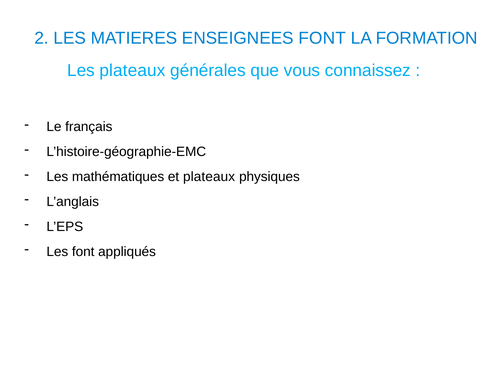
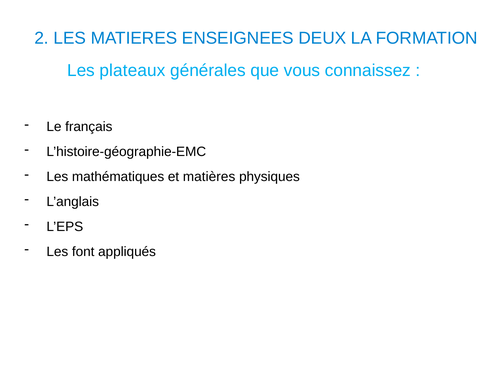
ENSEIGNEES FONT: FONT -> DEUX
et plateaux: plateaux -> matières
